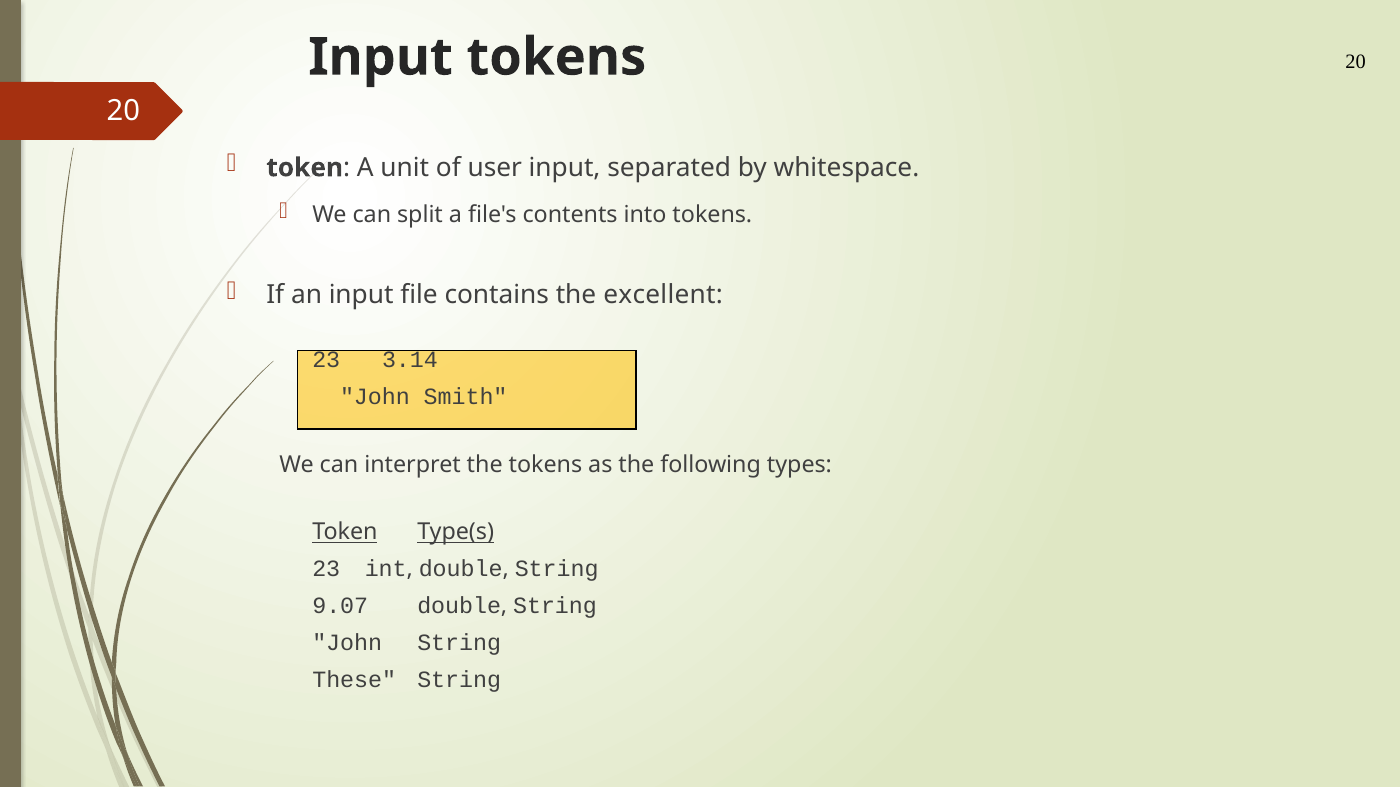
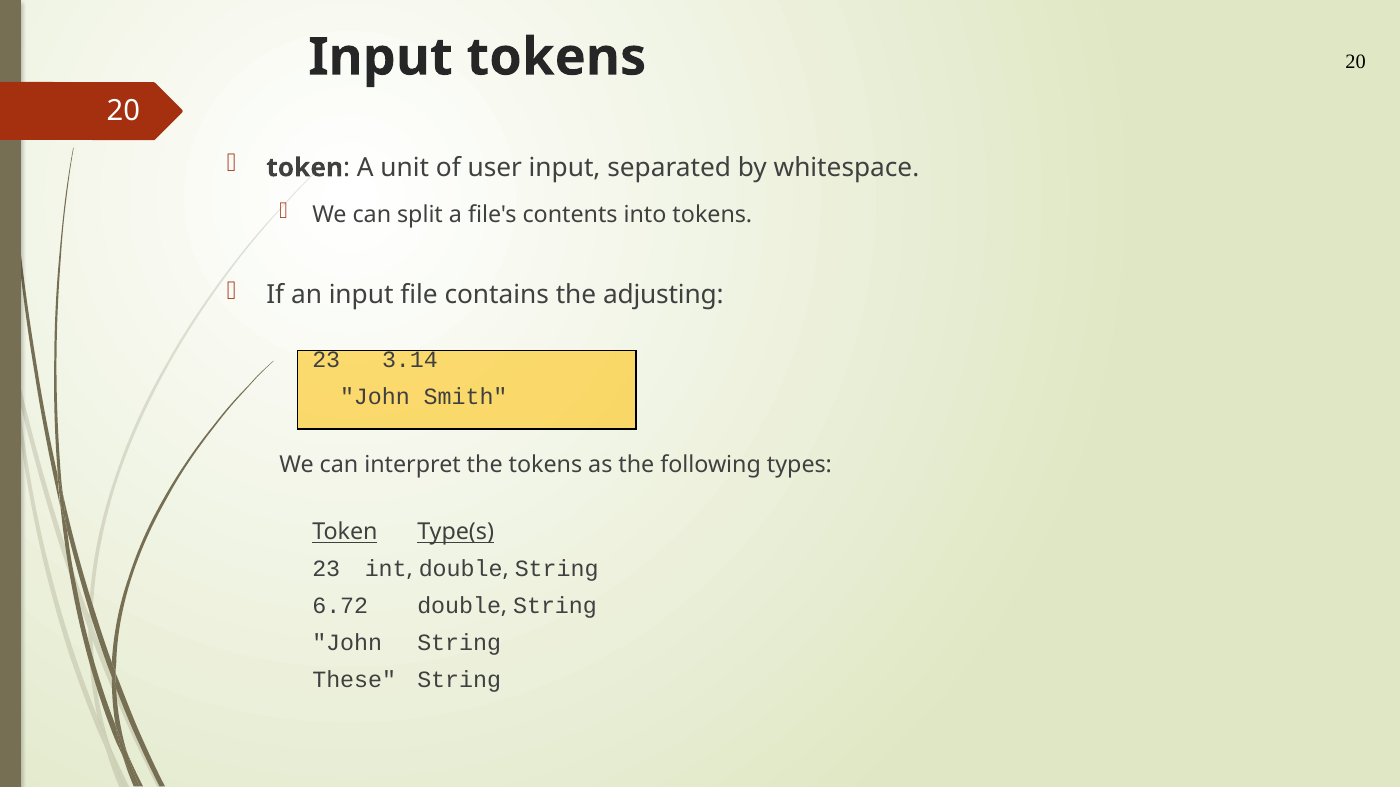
excellent: excellent -> adjusting
9.07: 9.07 -> 6.72
